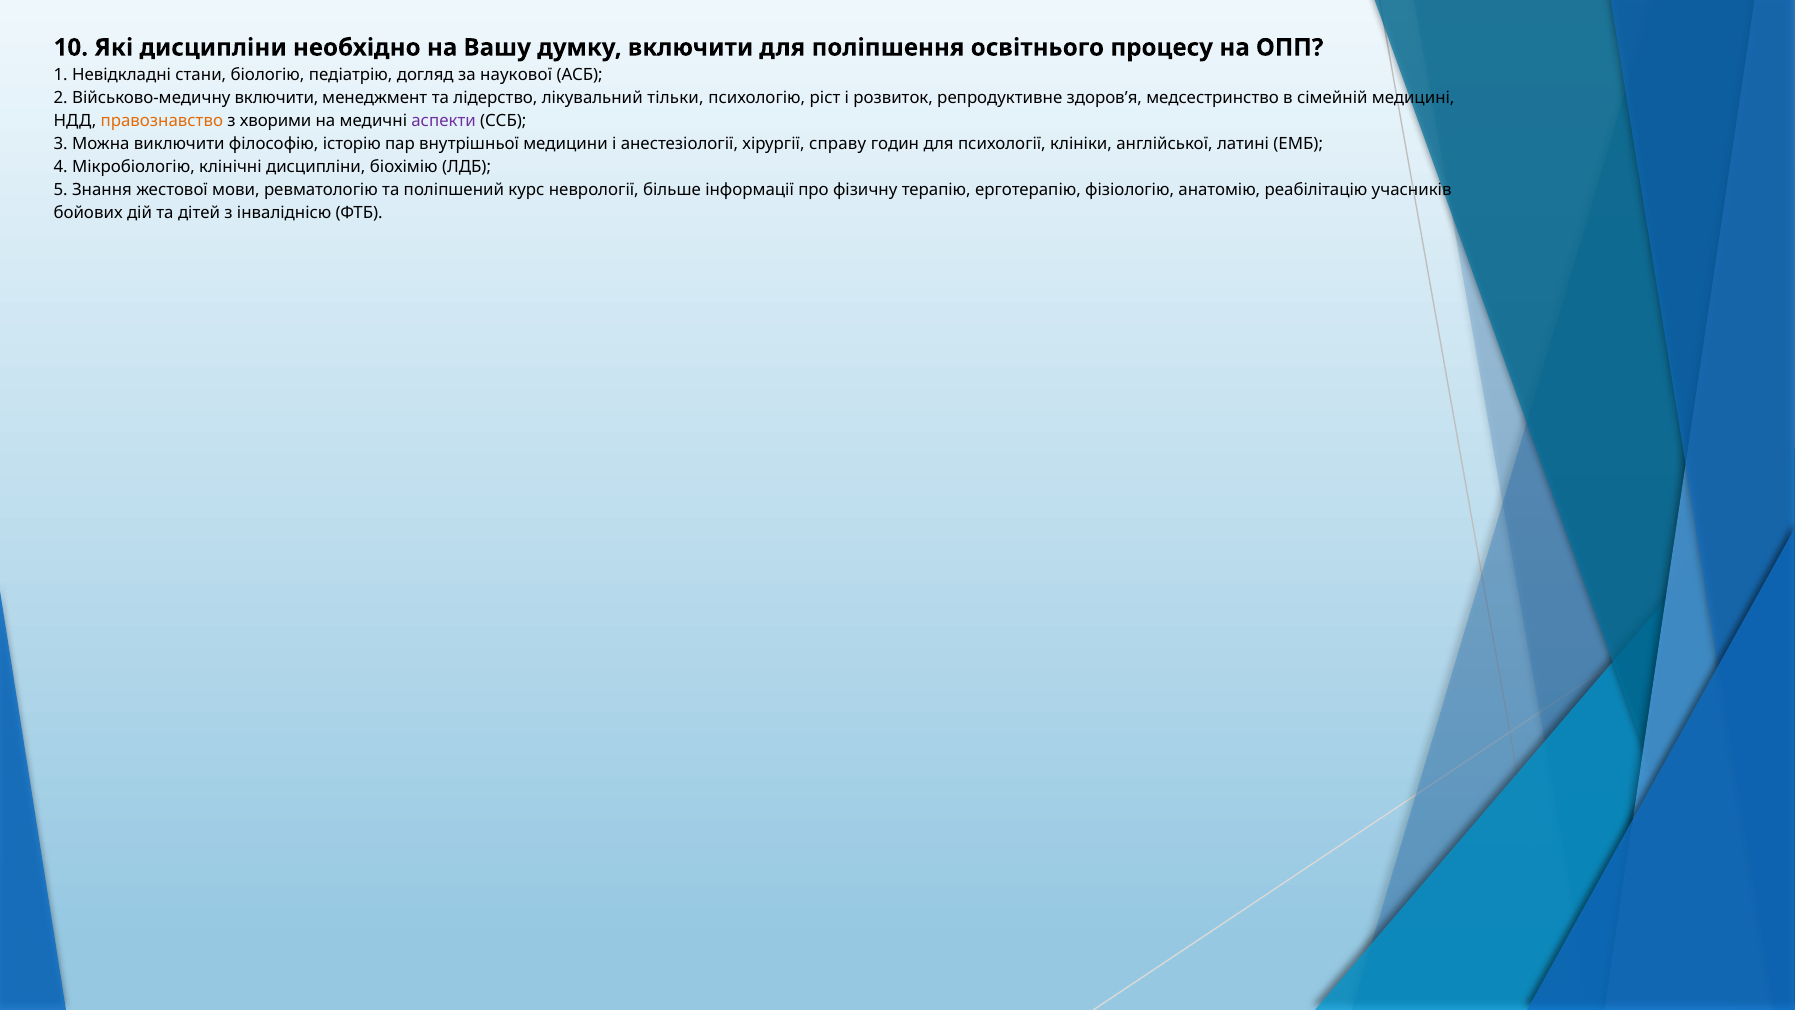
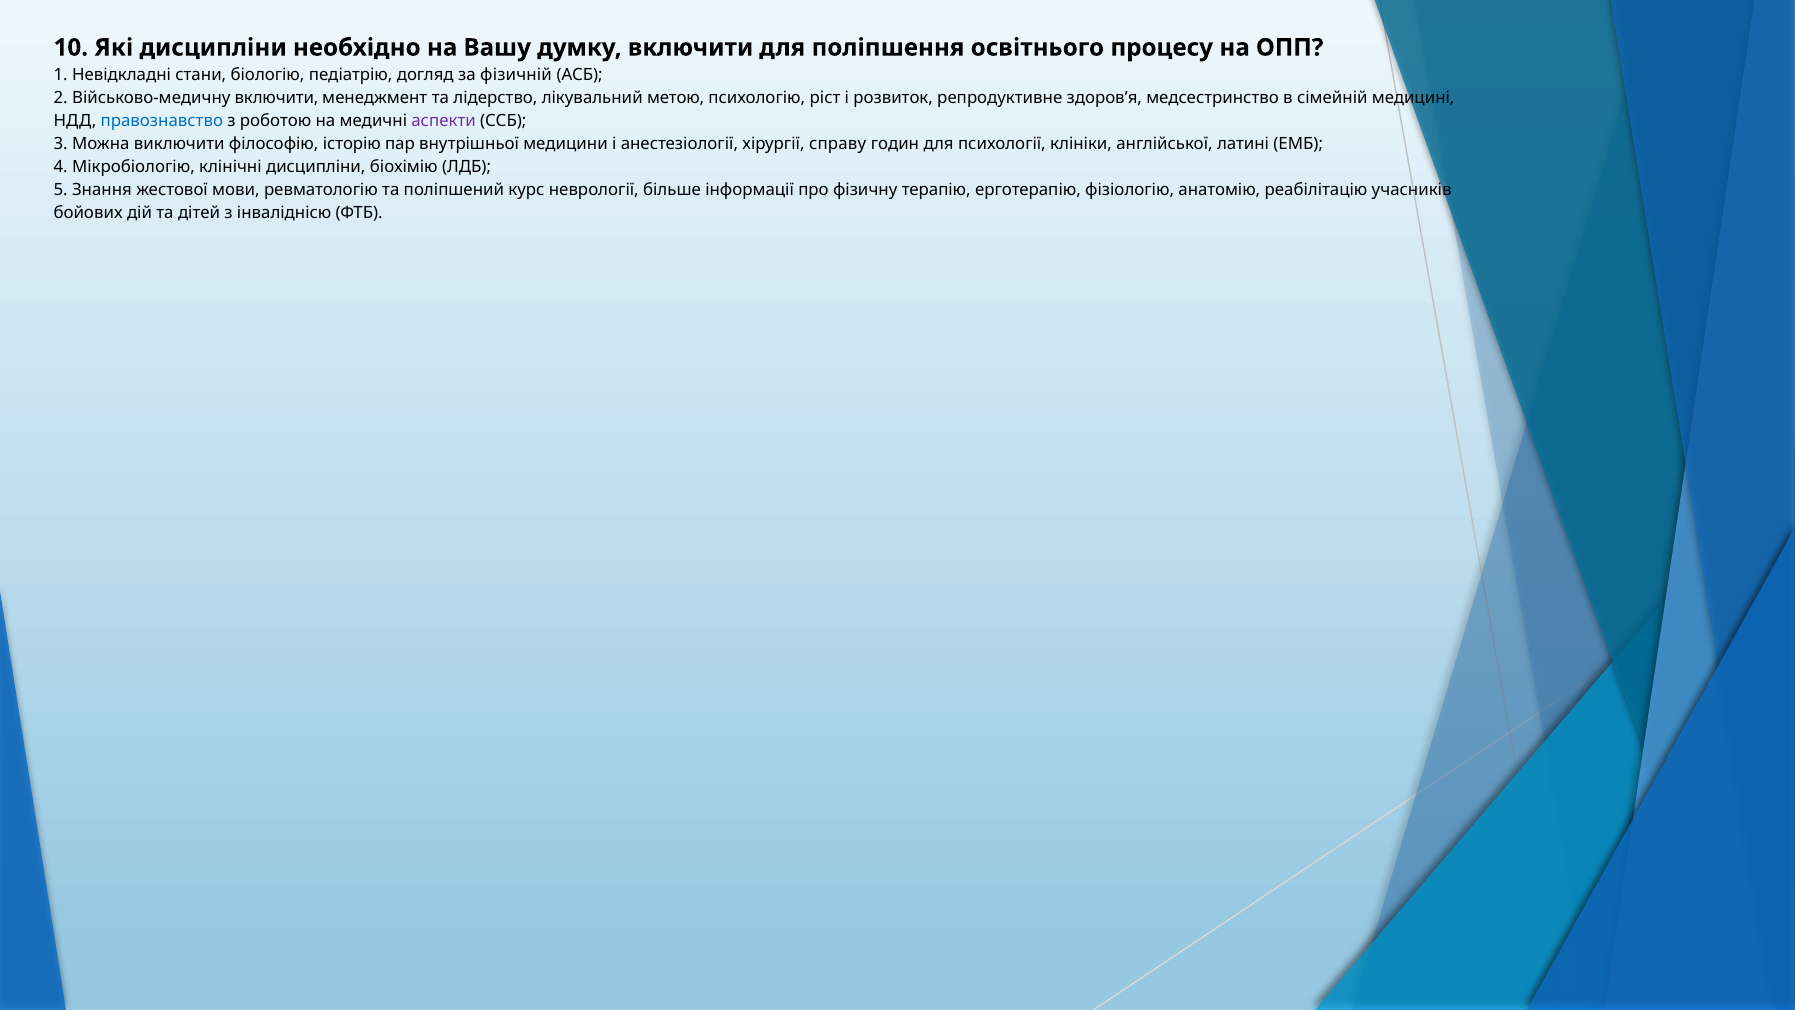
наукової: наукової -> фізичній
тільки: тільки -> метою
правознавство colour: orange -> blue
хворими: хворими -> роботою
